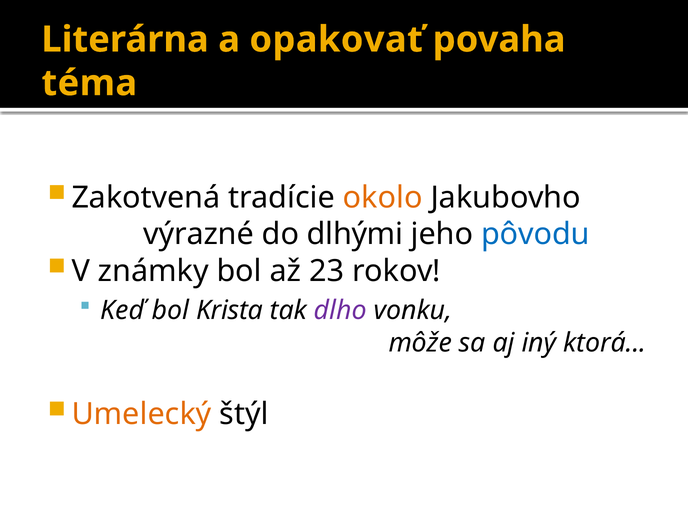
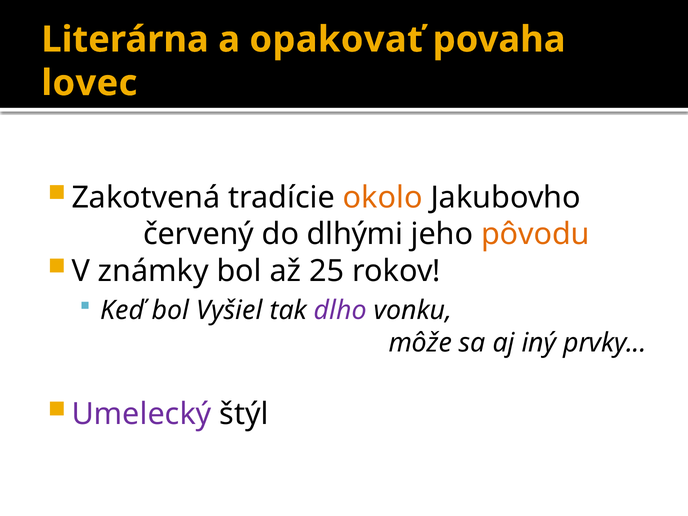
téma: téma -> lovec
výrazné: výrazné -> červený
pôvodu colour: blue -> orange
23: 23 -> 25
Krista: Krista -> Vyšiel
ktorá: ktorá -> prvky
Umelecký colour: orange -> purple
